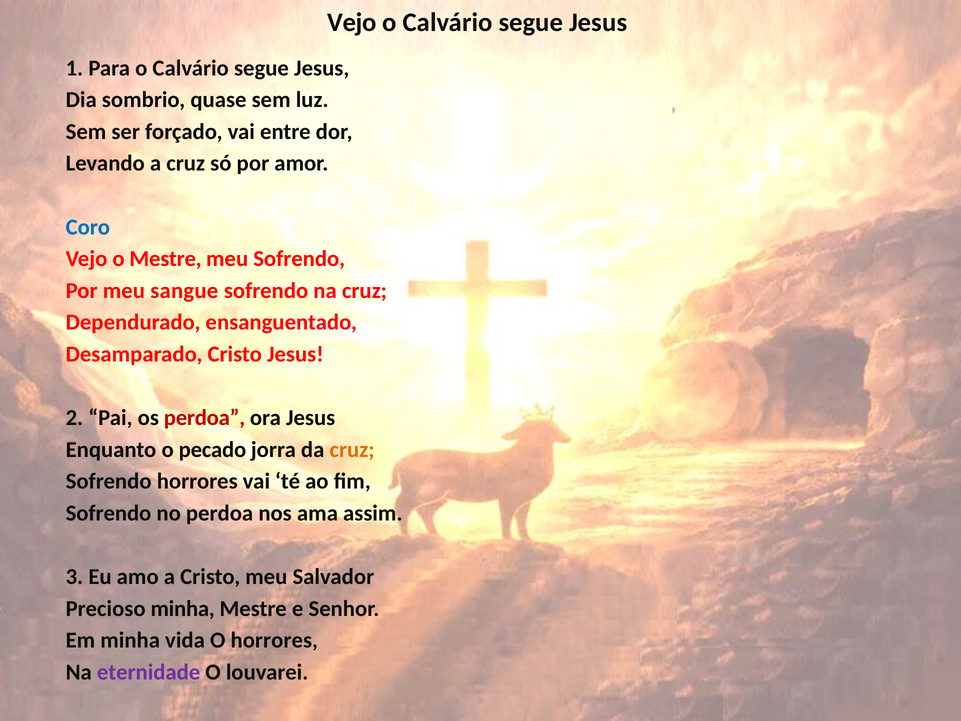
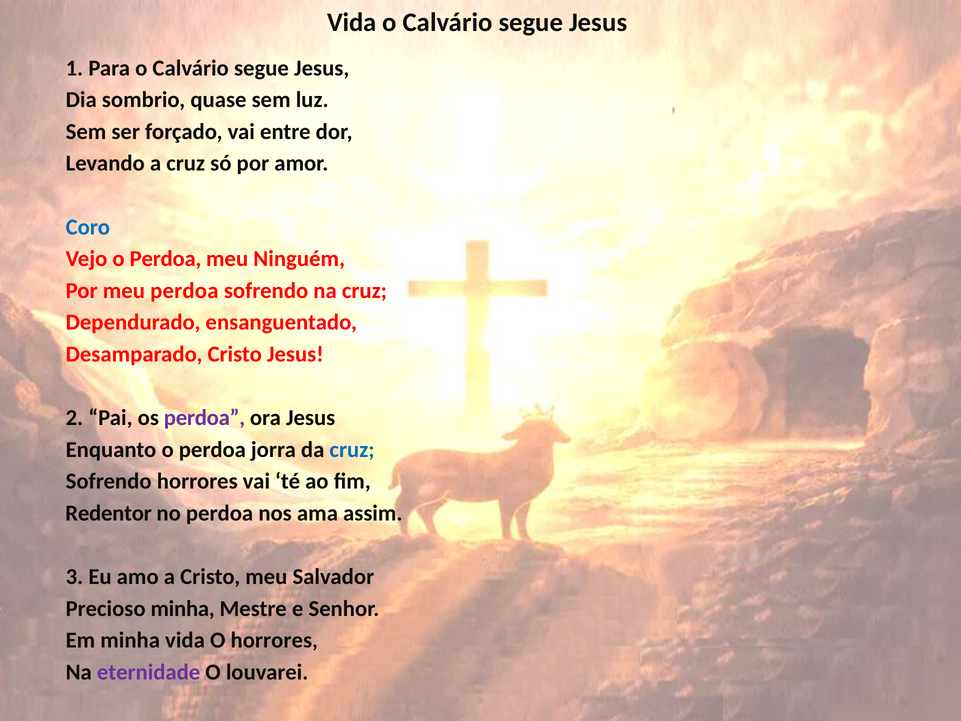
Vejo at (352, 23): Vejo -> Vida
Vejo o Mestre: Mestre -> Perdoa
meu Sofrendo: Sofrendo -> Ninguém
meu sangue: sangue -> perdoa
perdoa at (204, 418) colour: red -> purple
Enquanto o pecado: pecado -> perdoa
cruz at (352, 449) colour: orange -> blue
Sofrendo at (108, 513): Sofrendo -> Redentor
